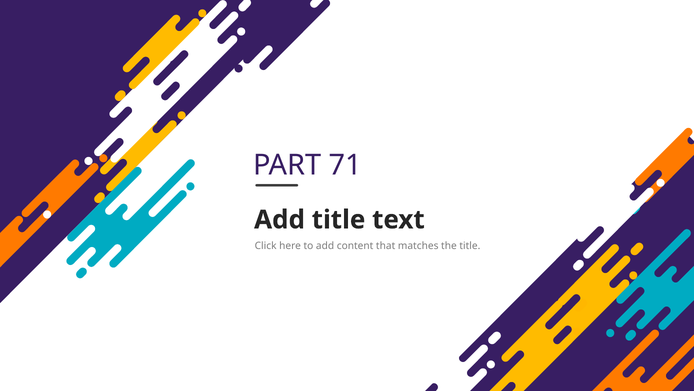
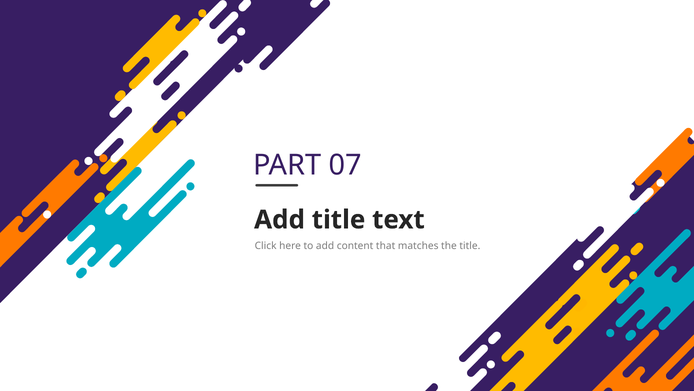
71: 71 -> 07
